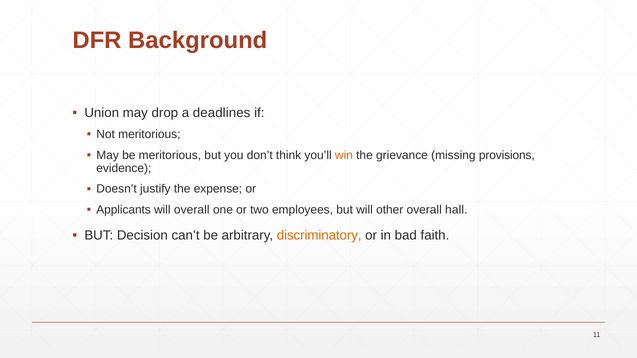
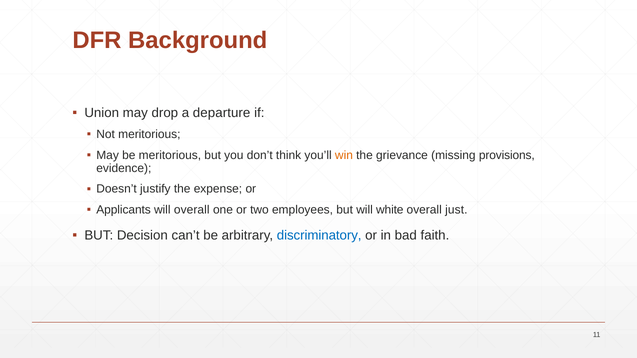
deadlines: deadlines -> departure
other: other -> white
hall: hall -> just
discriminatory colour: orange -> blue
